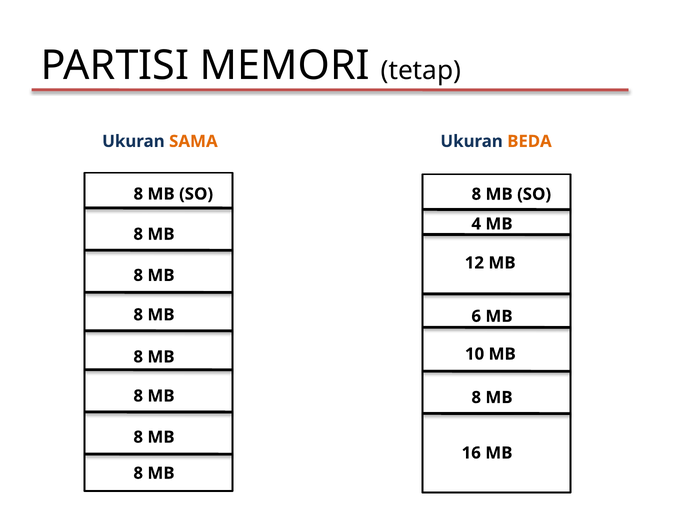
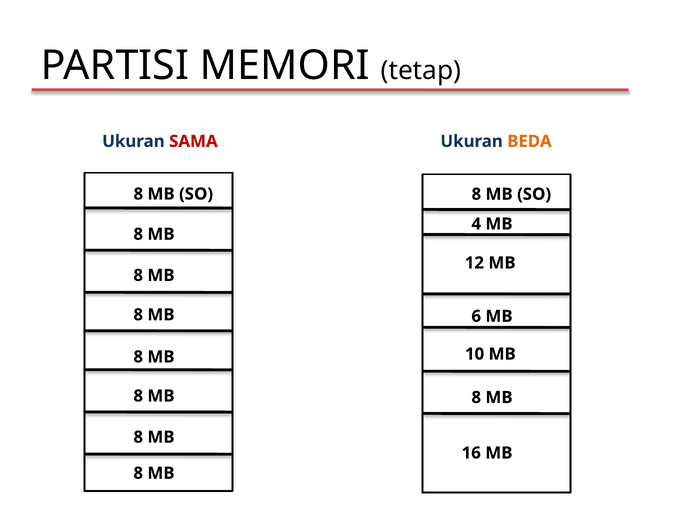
SAMA colour: orange -> red
